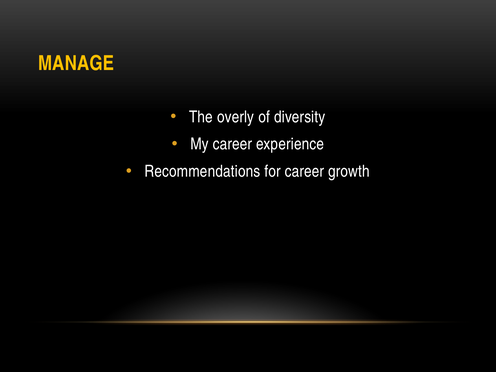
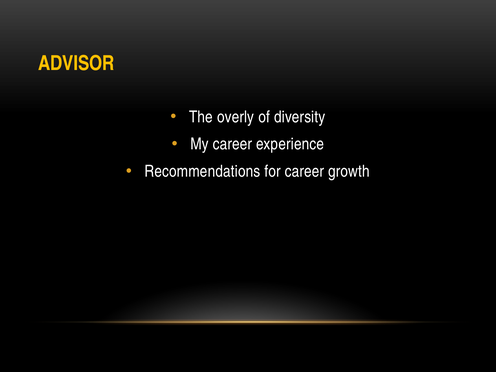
MANAGE: MANAGE -> ADVISOR
